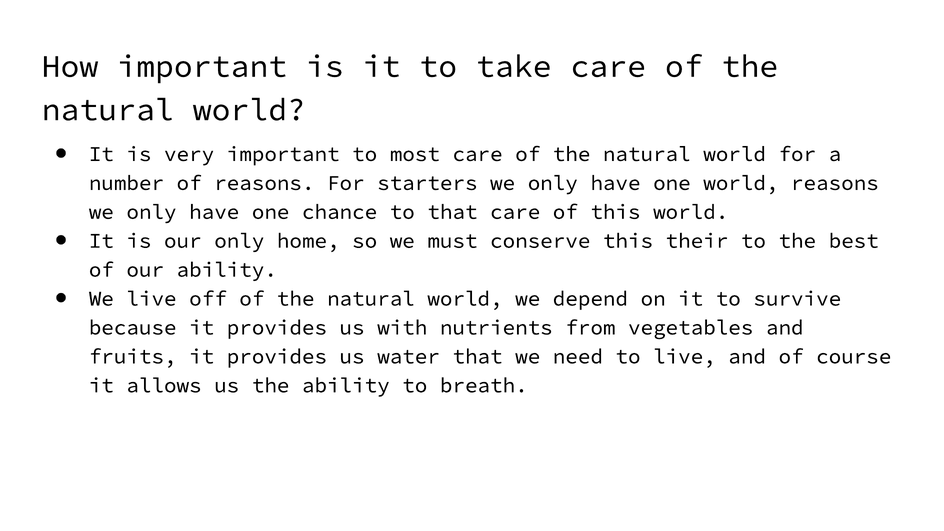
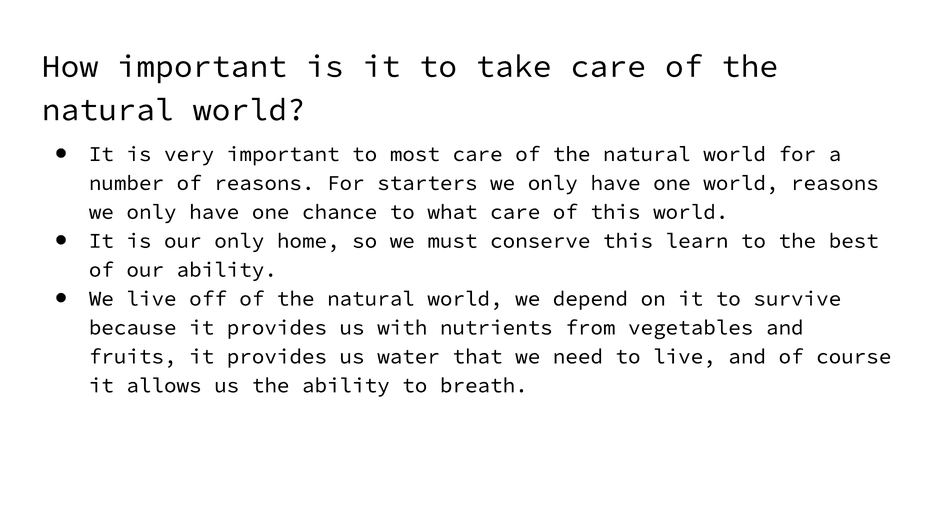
to that: that -> what
their: their -> learn
